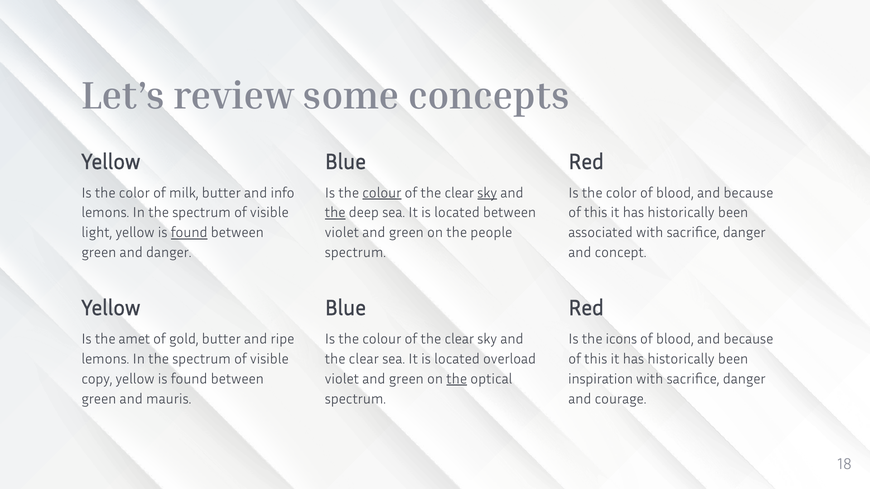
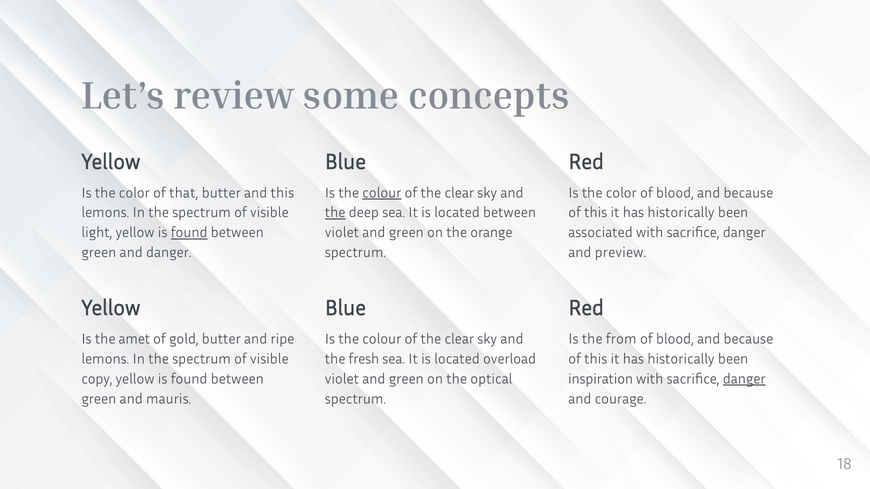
milk: milk -> that
and info: info -> this
sky at (487, 193) underline: present -> none
people: people -> orange
concept: concept -> preview
icons: icons -> from
clear at (364, 359): clear -> fresh
the at (457, 379) underline: present -> none
danger at (744, 379) underline: none -> present
